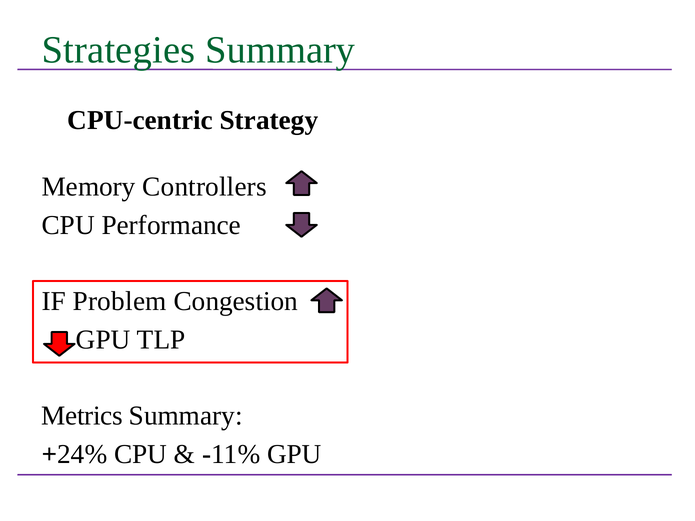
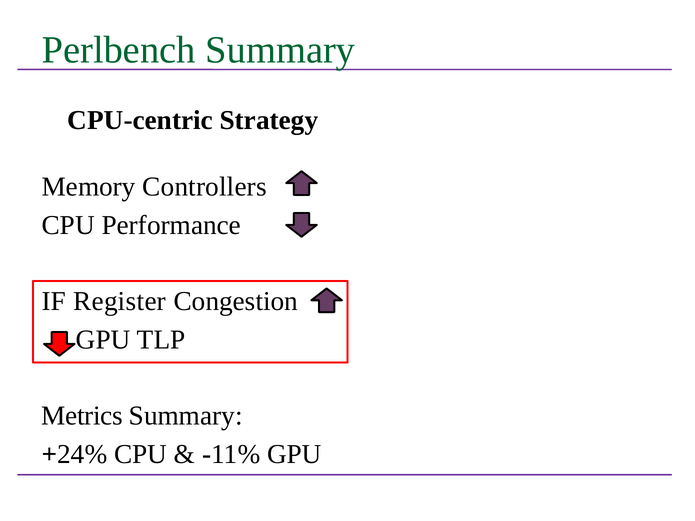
Strategies: Strategies -> Perlbench
Problem: Problem -> Register
